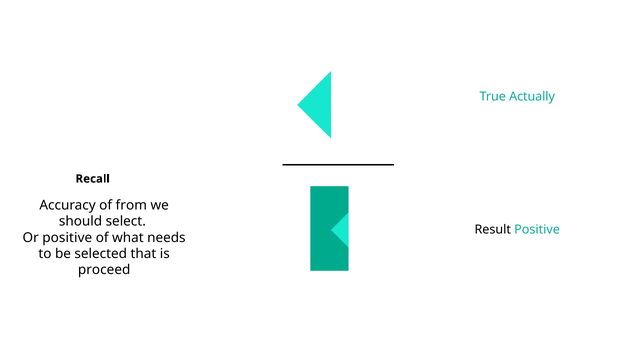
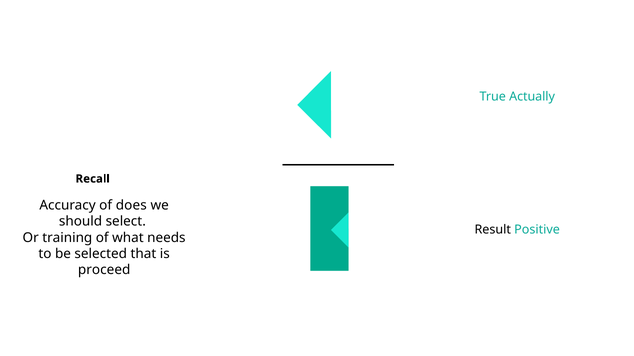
from: from -> does
Or positive: positive -> training
